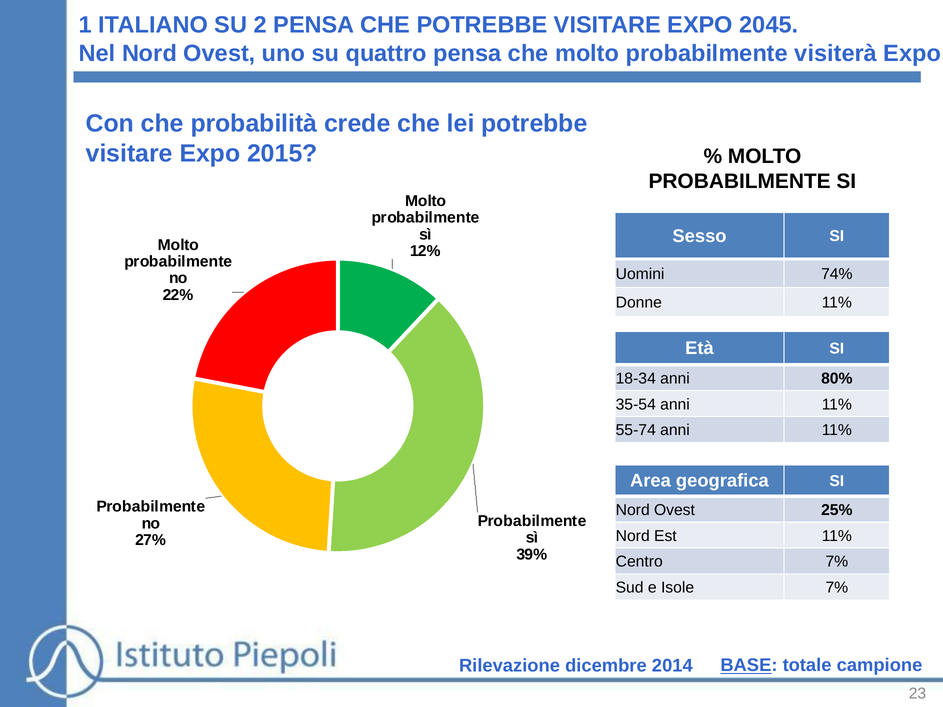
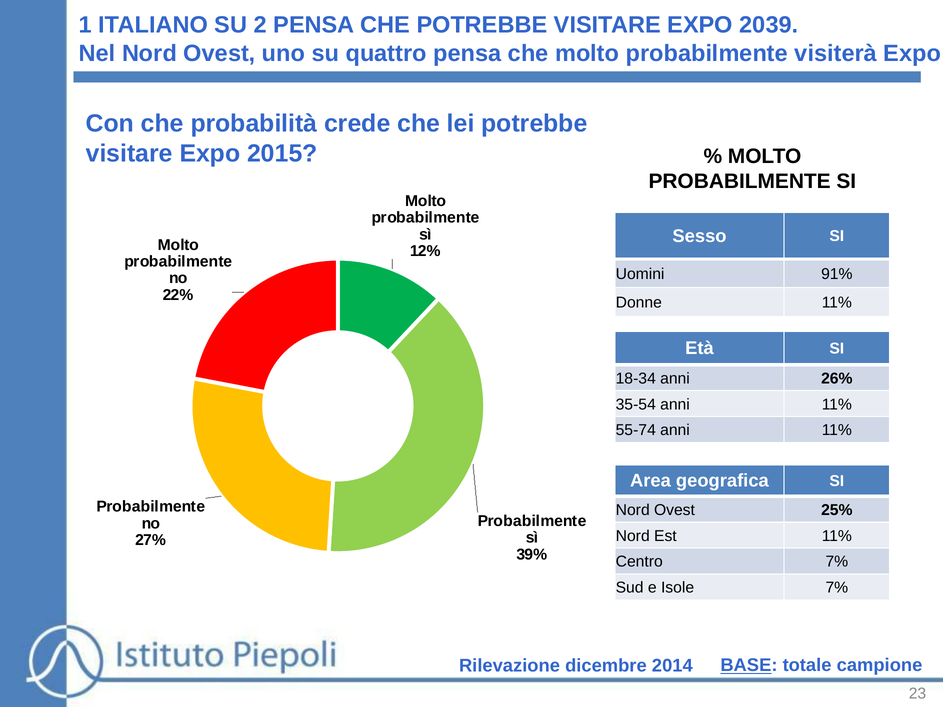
2045: 2045 -> 2039
74%: 74% -> 91%
80%: 80% -> 26%
